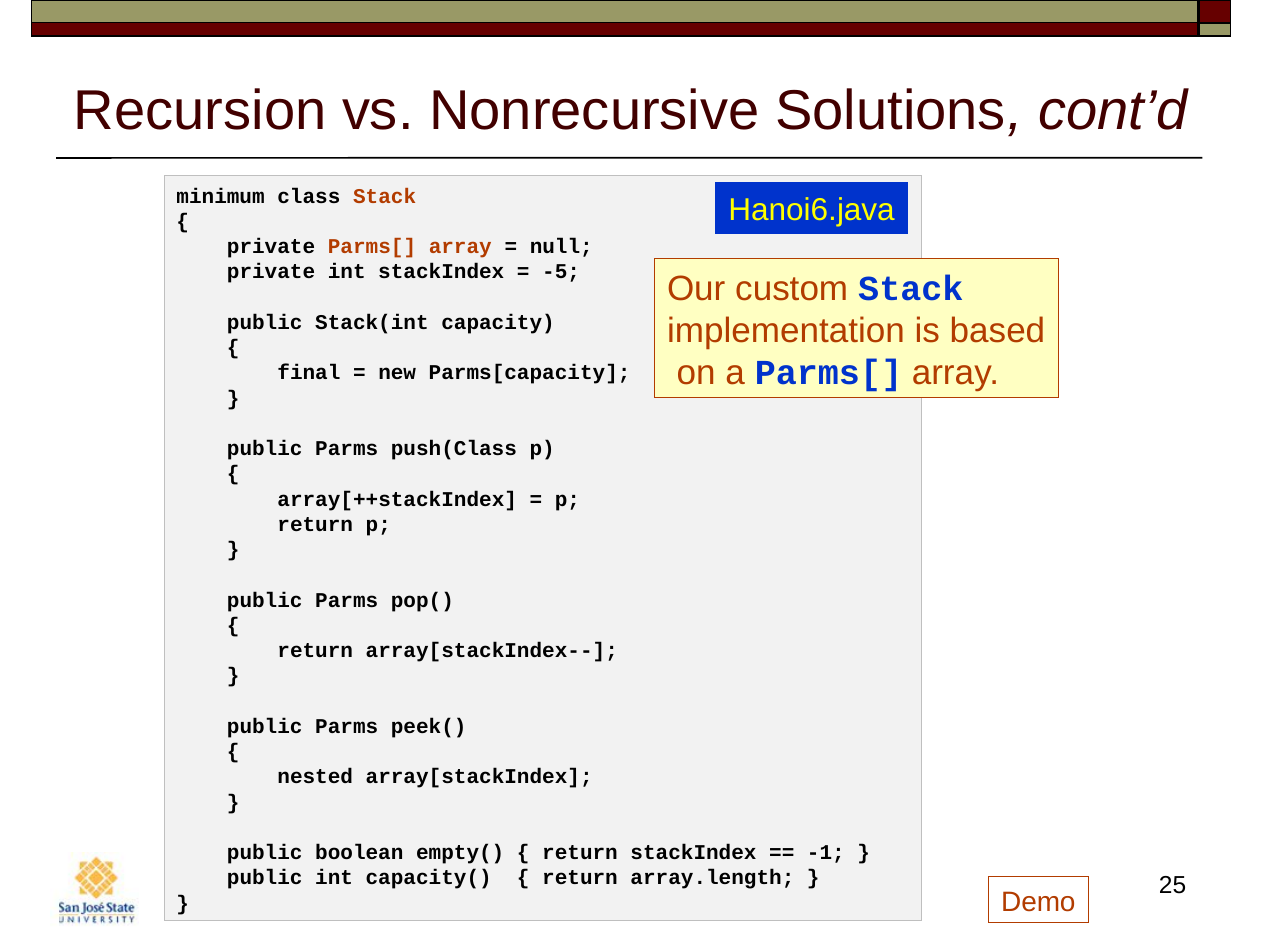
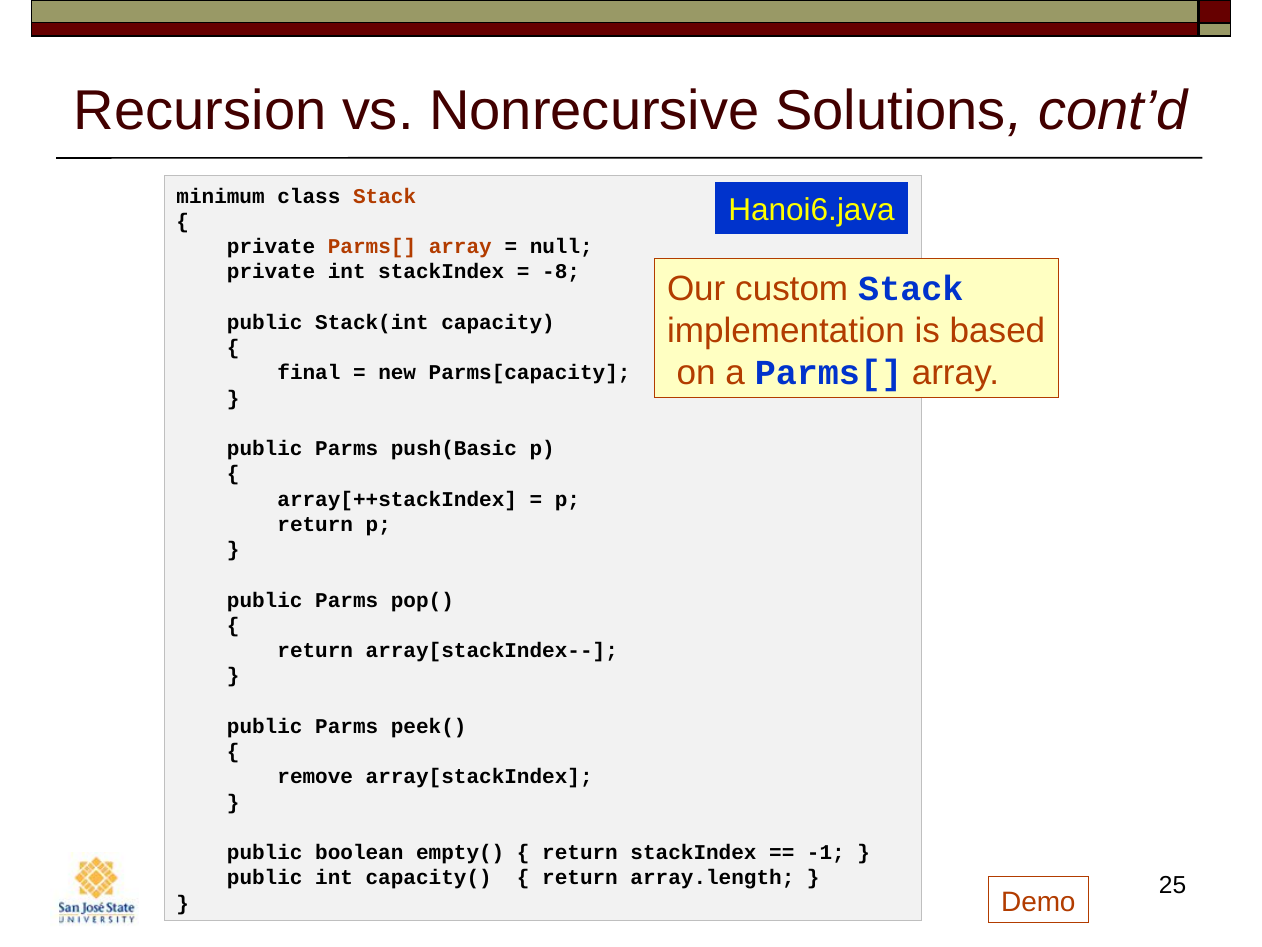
-5: -5 -> -8
push(Class: push(Class -> push(Basic
nested: nested -> remove
